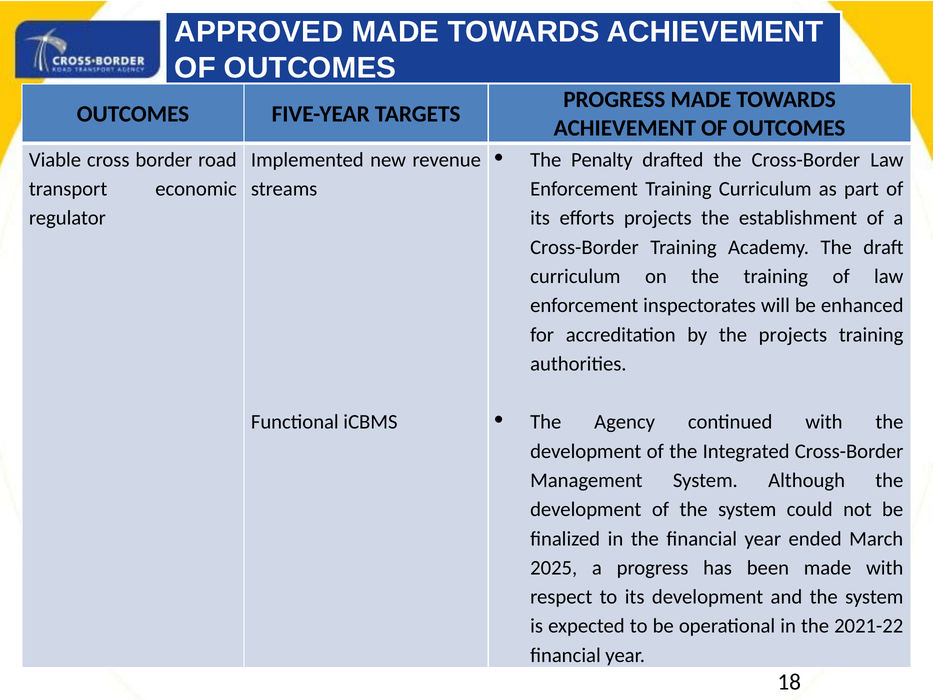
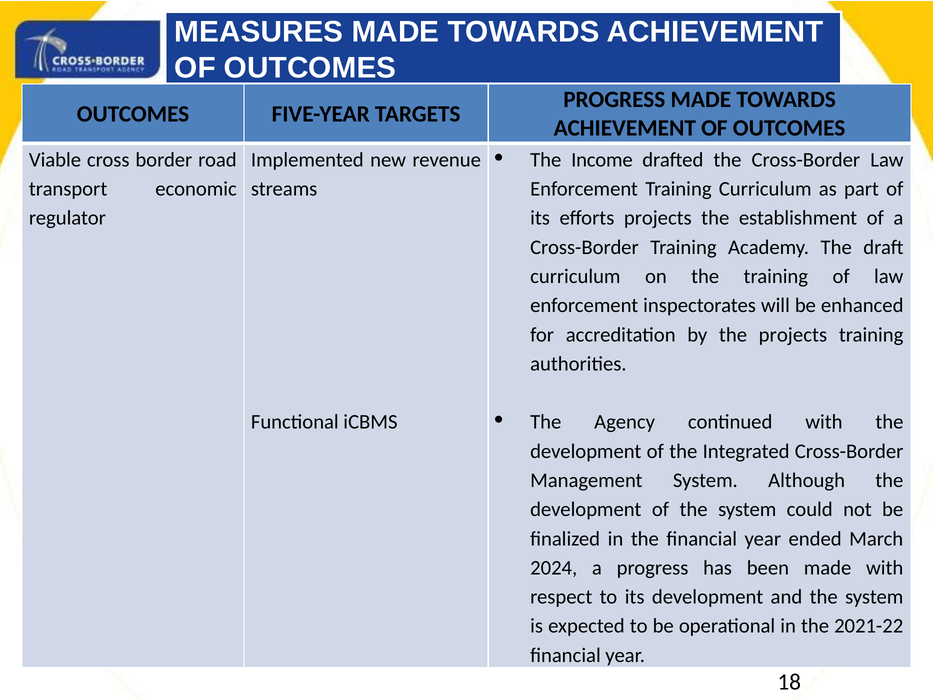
APPROVED: APPROVED -> MEASURES
Penalty: Penalty -> Income
2025: 2025 -> 2024
